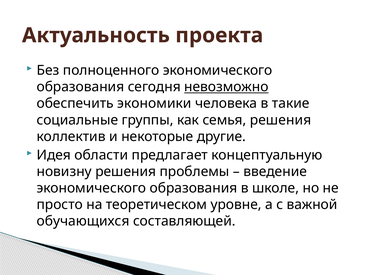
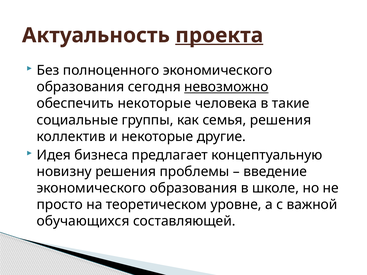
проекта underline: none -> present
обеспечить экономики: экономики -> некоторые
области: области -> бизнеса
